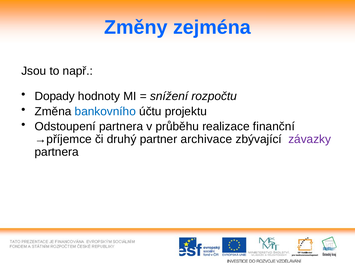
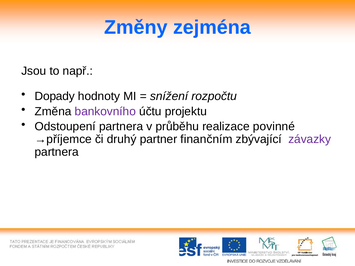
bankovního colour: blue -> purple
finanční: finanční -> povinné
archivace: archivace -> finančním
